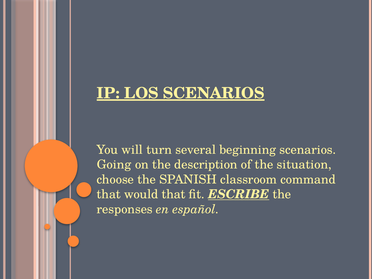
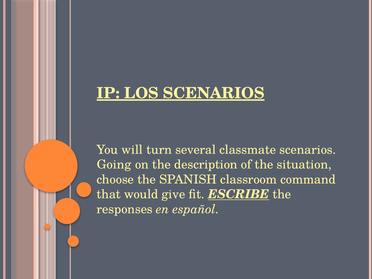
beginning: beginning -> classmate
would that: that -> give
